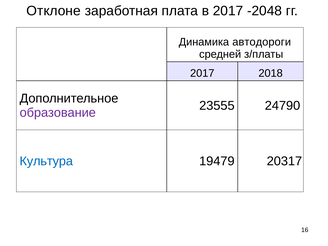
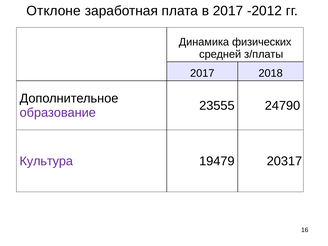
-2048: -2048 -> -2012
автодороги: автодороги -> физических
Культура colour: blue -> purple
